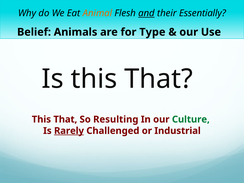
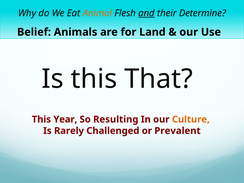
Essentially: Essentially -> Determine
Type: Type -> Land
That at (65, 119): That -> Year
Culture colour: green -> orange
Rarely underline: present -> none
Industrial: Industrial -> Prevalent
